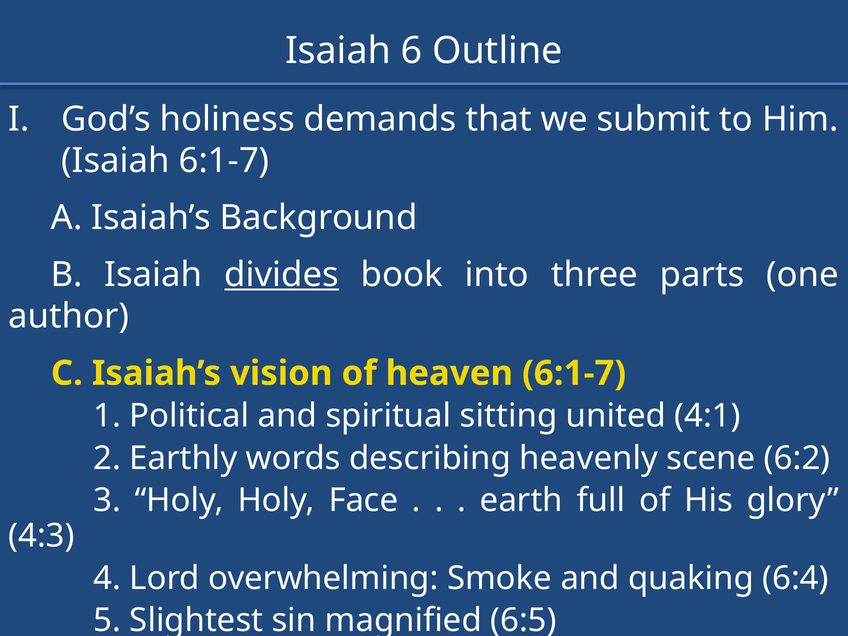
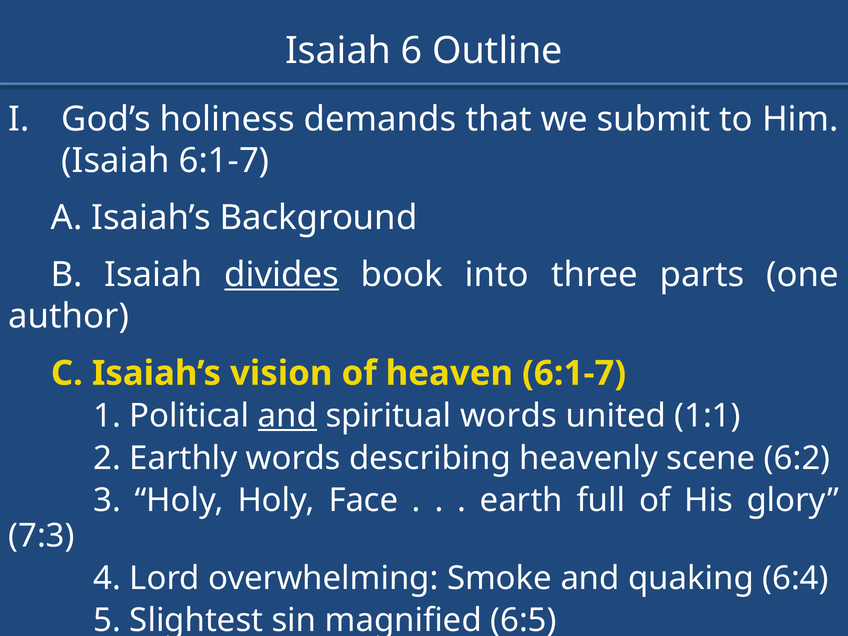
and at (287, 416) underline: none -> present
spiritual sitting: sitting -> words
4:1: 4:1 -> 1:1
4:3: 4:3 -> 7:3
